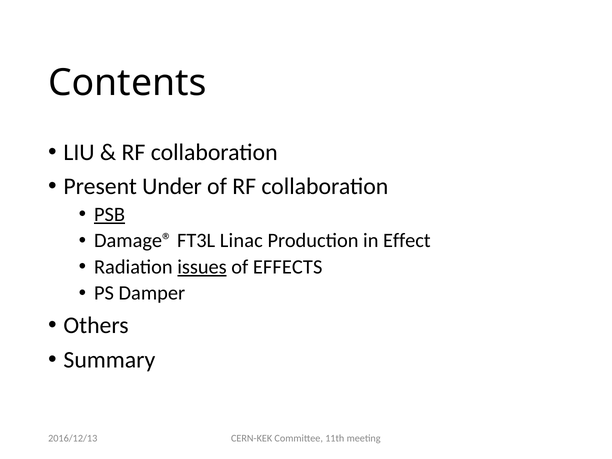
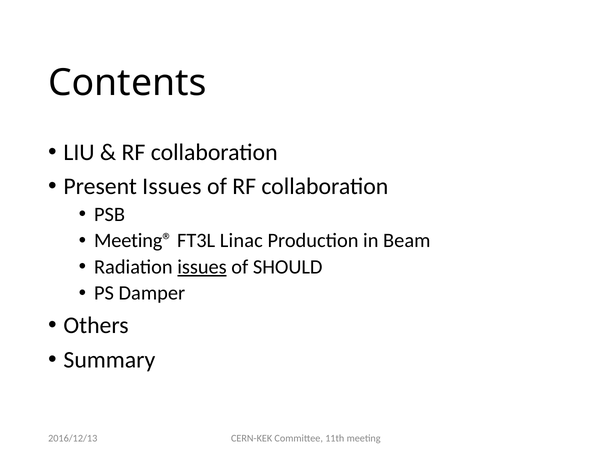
Present Under: Under -> Issues
PSB underline: present -> none
Damage®: Damage® -> Meeting®
Effect: Effect -> Beam
EFFECTS: EFFECTS -> SHOULD
